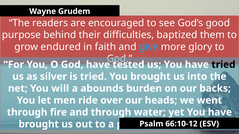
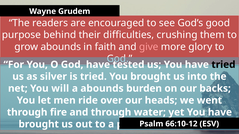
baptized: baptized -> crushing
grow endured: endured -> abounds
give colour: light blue -> pink
